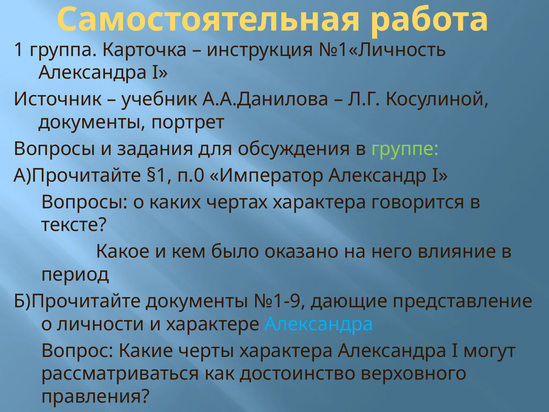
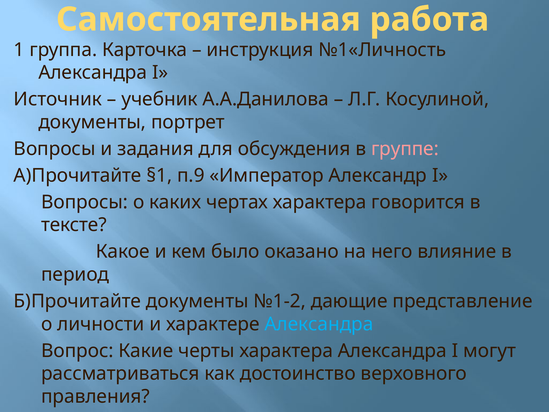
группе colour: light green -> pink
п.0: п.0 -> п.9
№1-9: №1-9 -> №1-2
